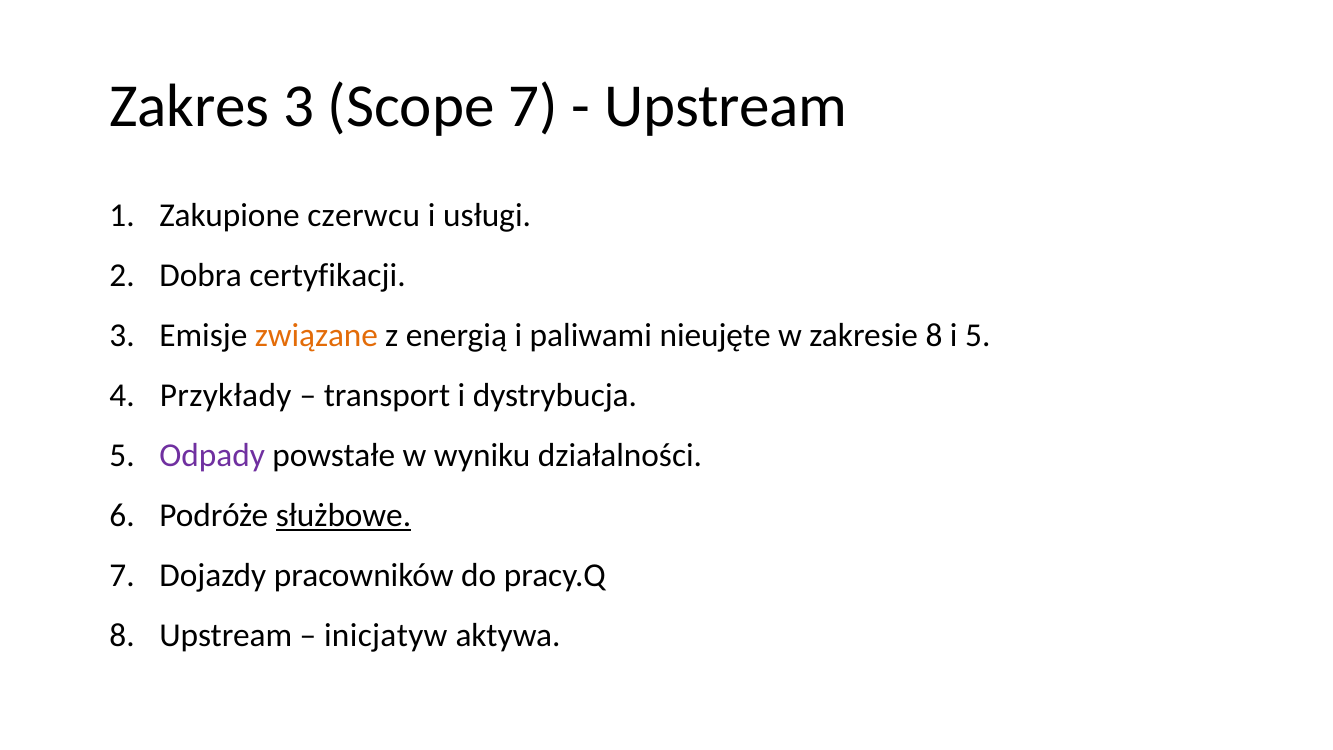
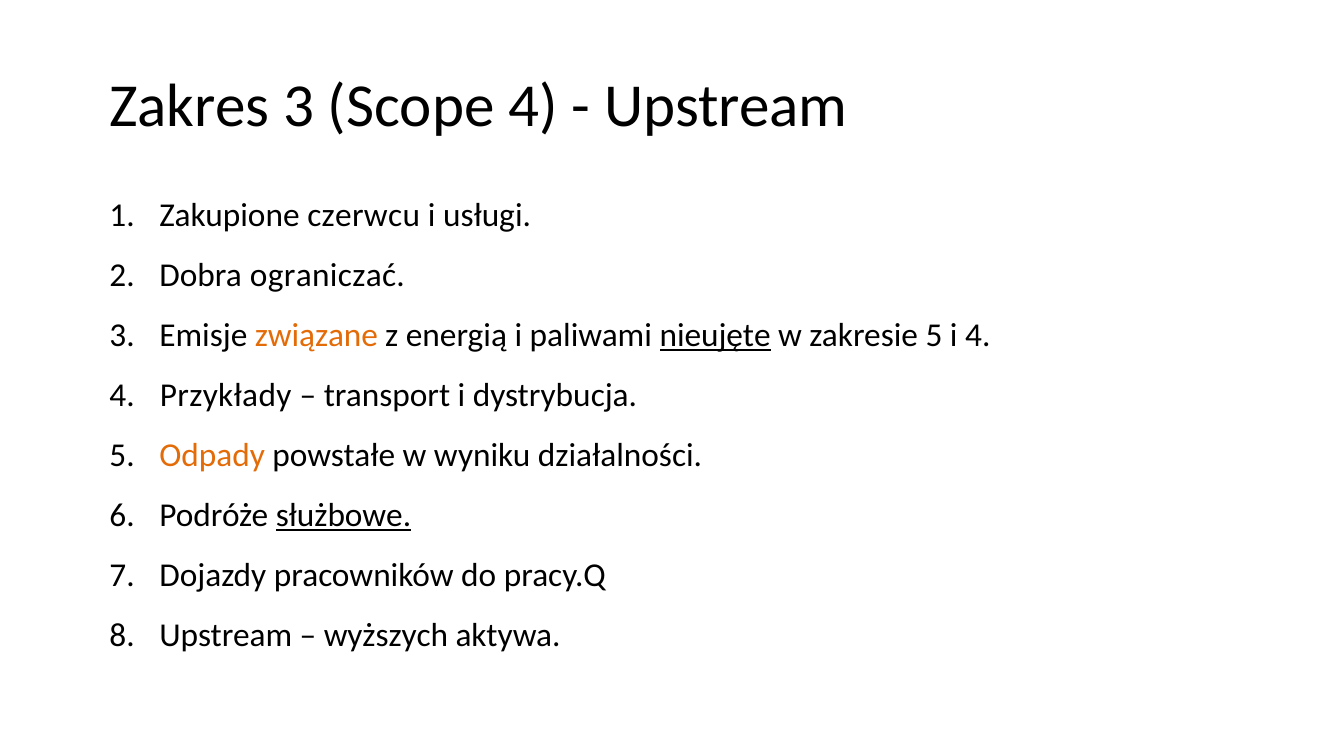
Scope 7: 7 -> 4
certyfikacji: certyfikacji -> ograniczać
nieujęte underline: none -> present
zakresie 8: 8 -> 5
i 5: 5 -> 4
Odpady colour: purple -> orange
inicjatyw: inicjatyw -> wyższych
